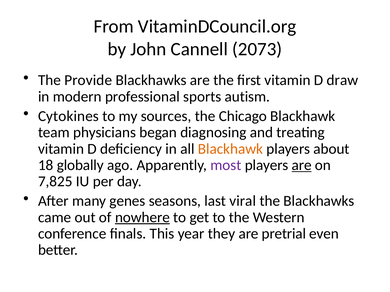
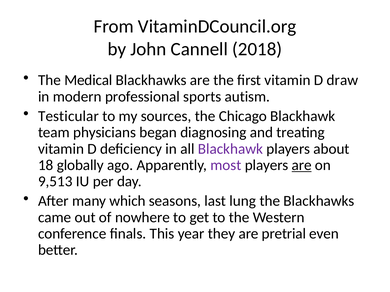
2073: 2073 -> 2018
Provide: Provide -> Medical
Cytokines: Cytokines -> Testicular
Blackhawk at (230, 149) colour: orange -> purple
7,825: 7,825 -> 9,513
genes: genes -> which
viral: viral -> lung
nowhere underline: present -> none
